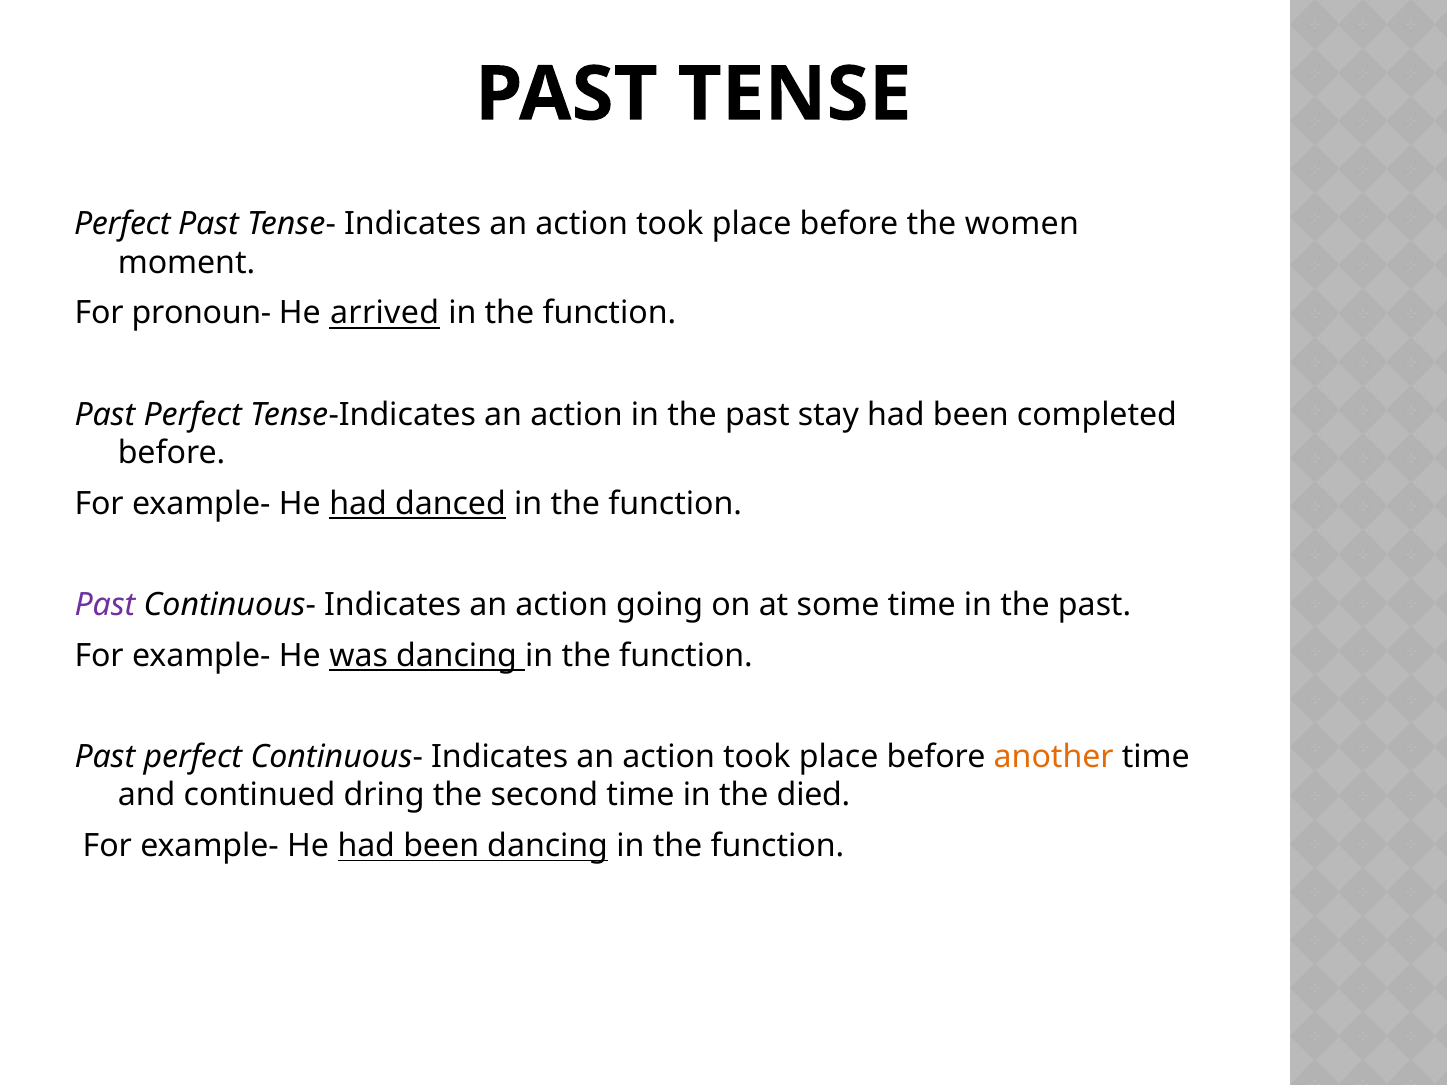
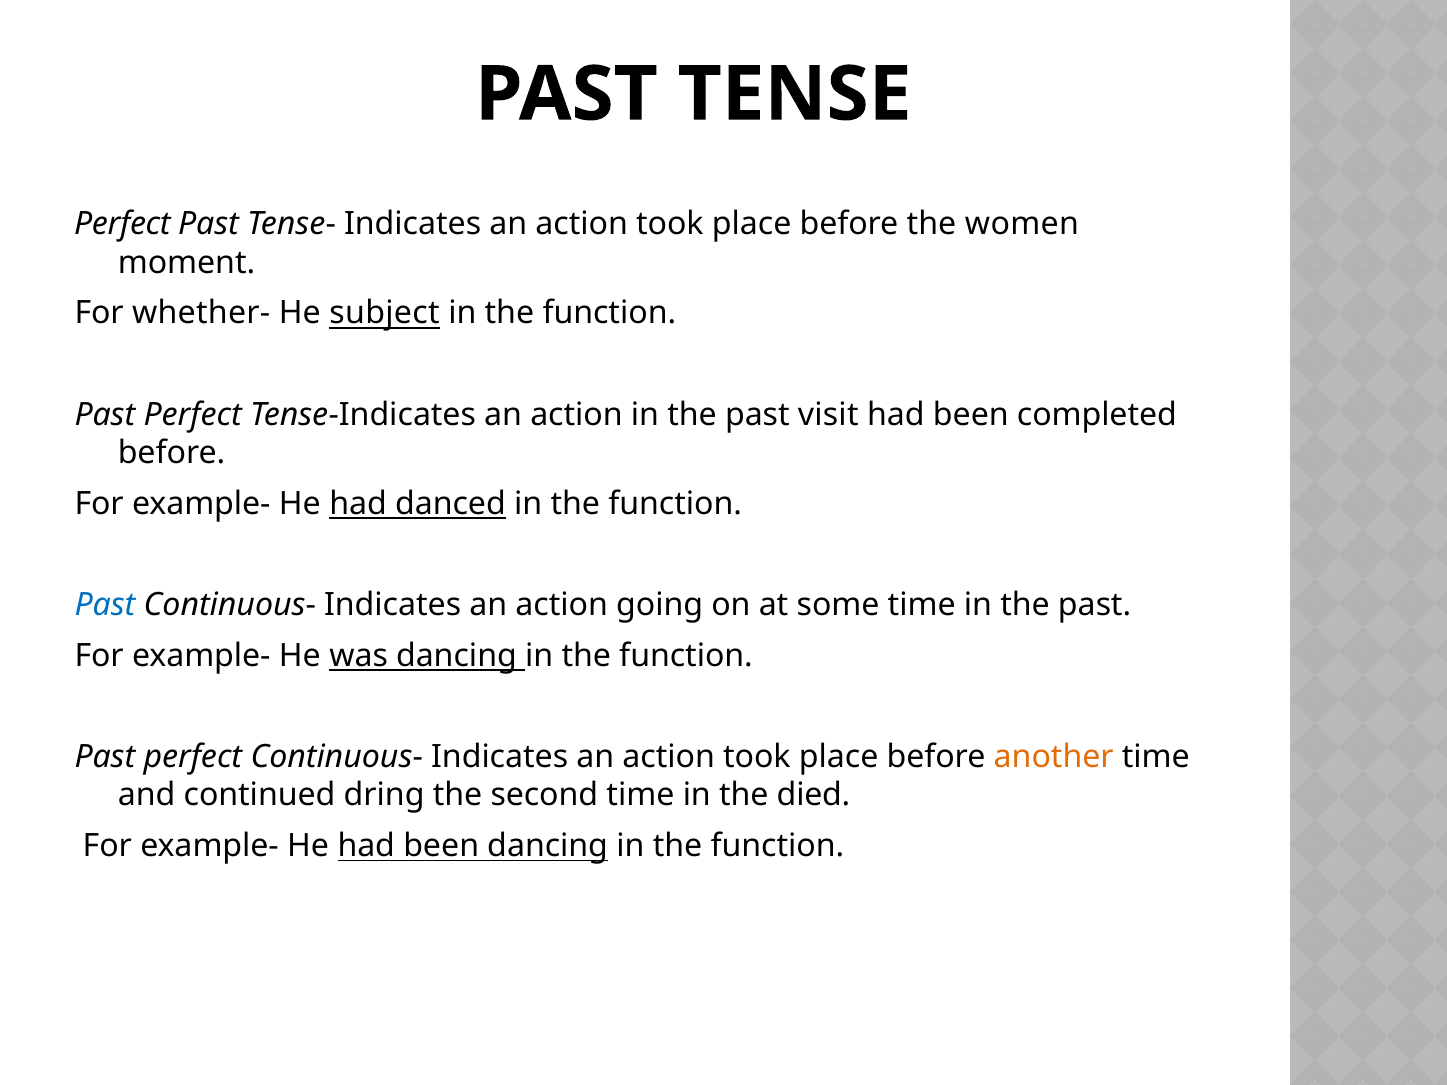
pronoun-: pronoun- -> whether-
arrived: arrived -> subject
stay: stay -> visit
Past at (105, 605) colour: purple -> blue
